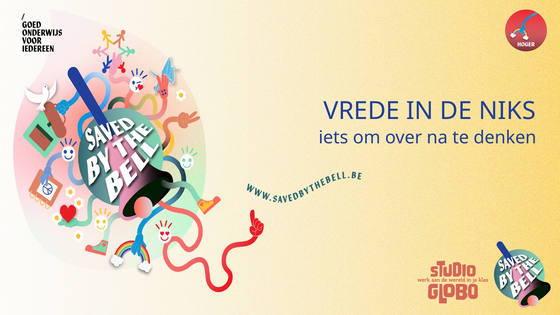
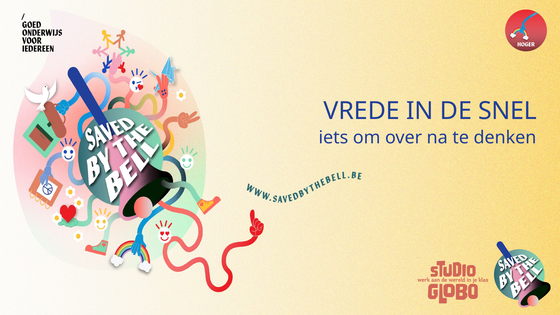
NIKS: NIKS -> SNEL
